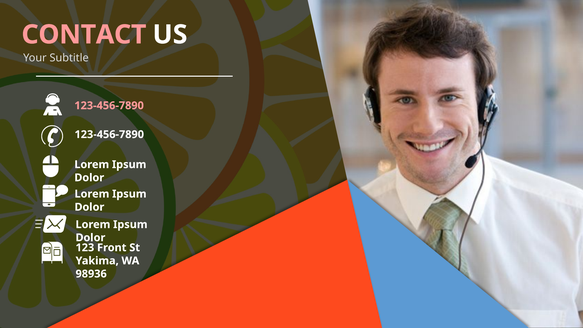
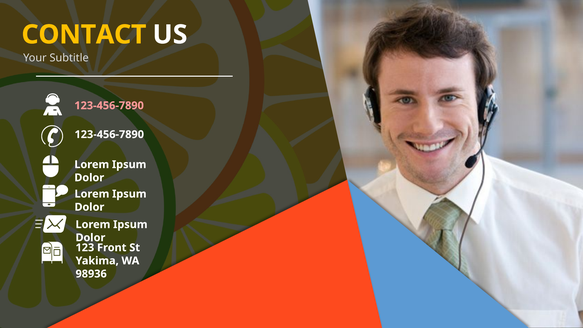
CONTACT colour: pink -> yellow
